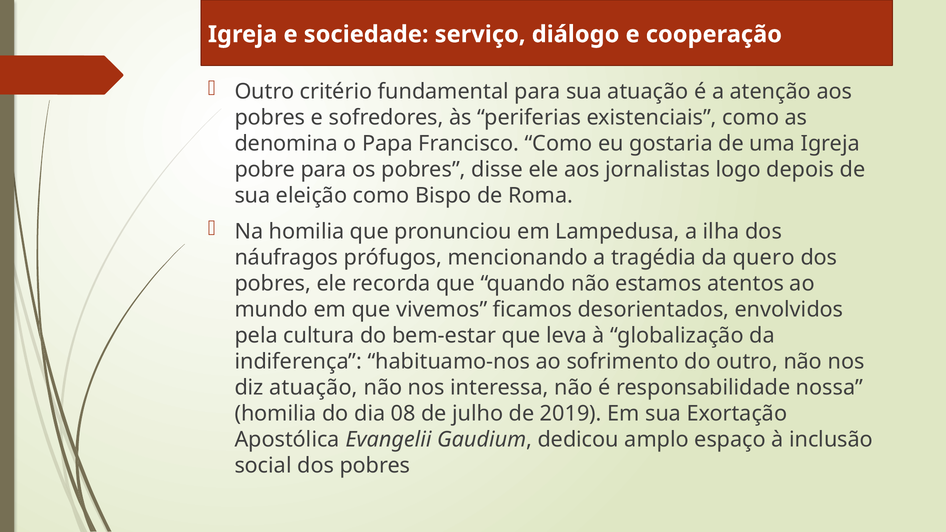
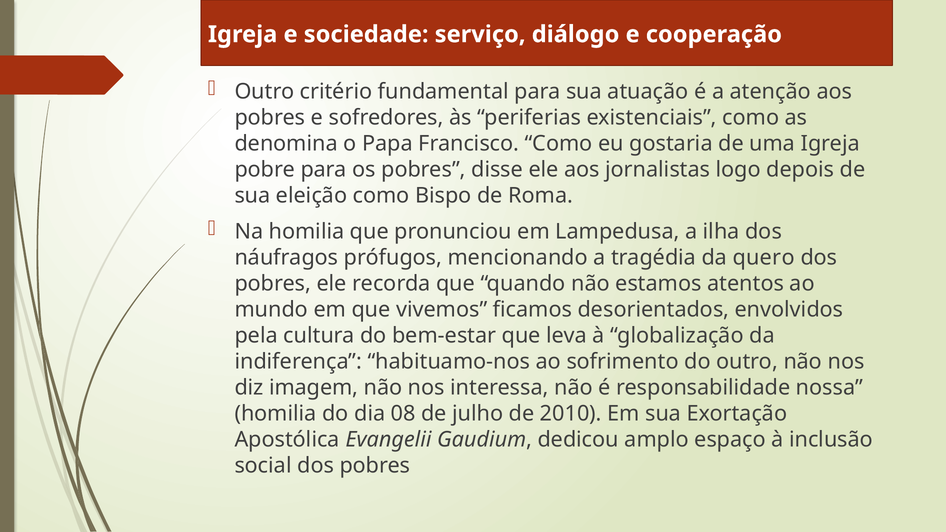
diz atuação: atuação -> imagem
2019: 2019 -> 2010
